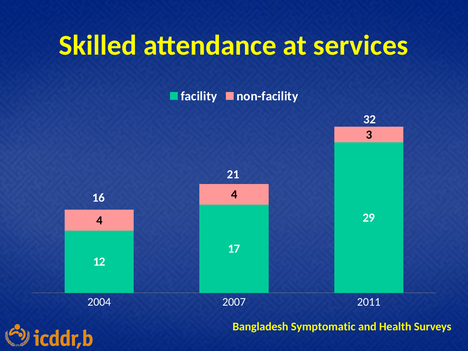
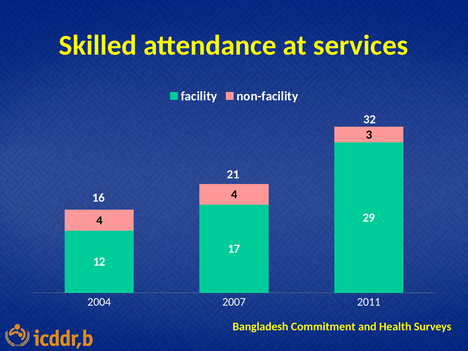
Symptomatic: Symptomatic -> Commitment
